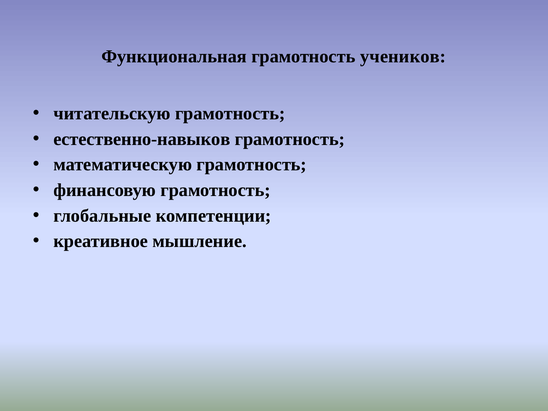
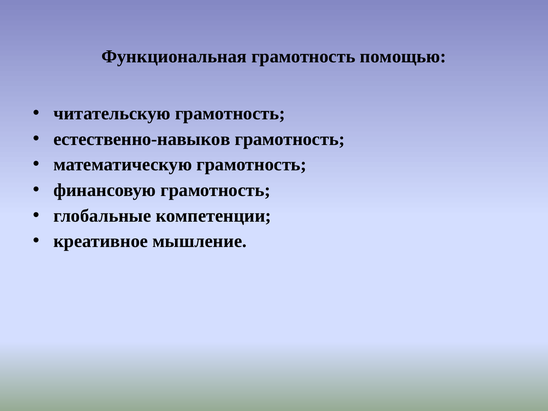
учеников: учеников -> помощью
